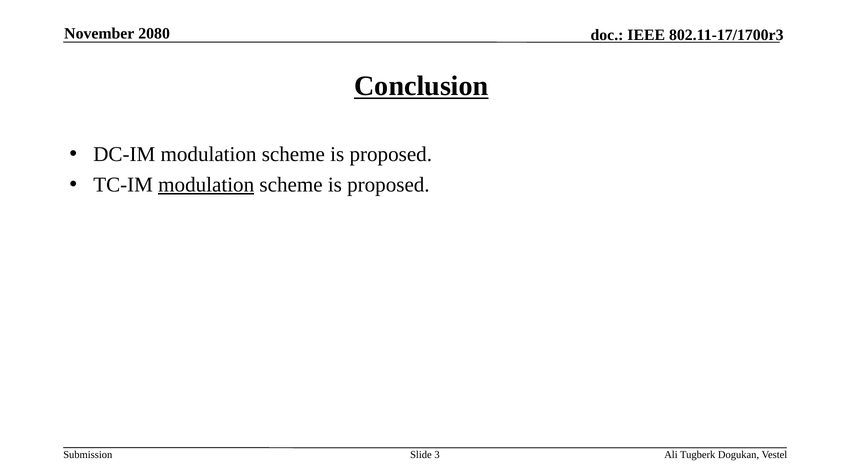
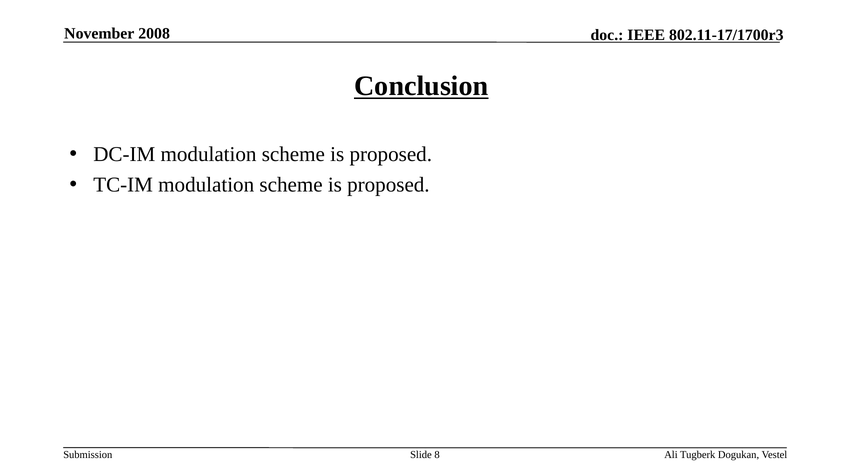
2080: 2080 -> 2008
modulation at (206, 185) underline: present -> none
3: 3 -> 8
